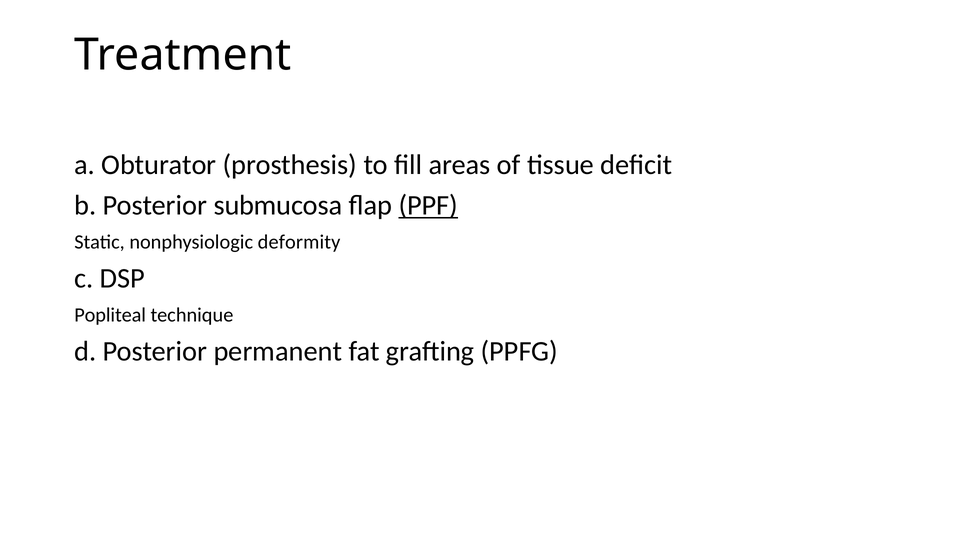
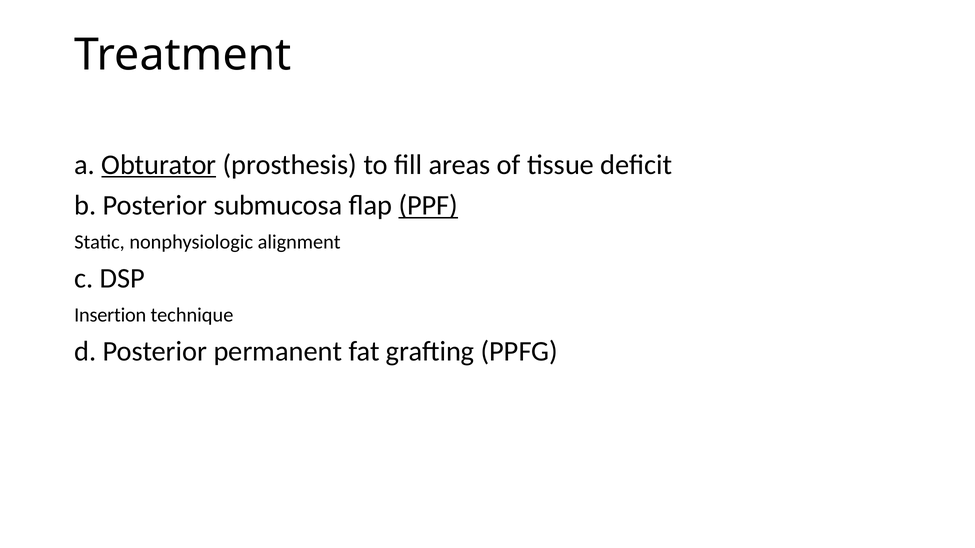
Obturator underline: none -> present
deformity: deformity -> alignment
Popliteal: Popliteal -> Insertion
